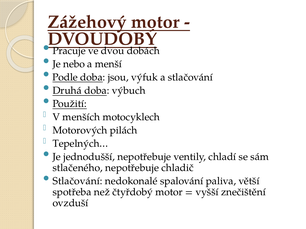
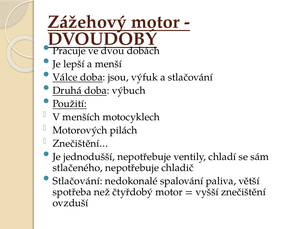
nebo: nebo -> lepší
Podle: Podle -> Válce
Tepelných…: Tepelných… -> Znečištění…
